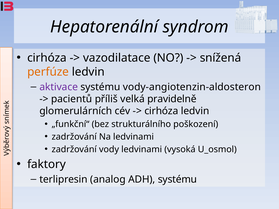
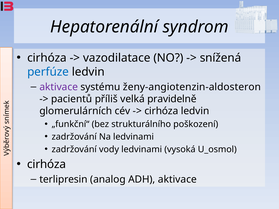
perfúze colour: orange -> blue
vody-angiotenzin-aldosteron: vody-angiotenzin-aldosteron -> ženy-angiotenzin-aldosteron
faktory at (46, 164): faktory -> cirhóza
ADH systému: systému -> aktivace
